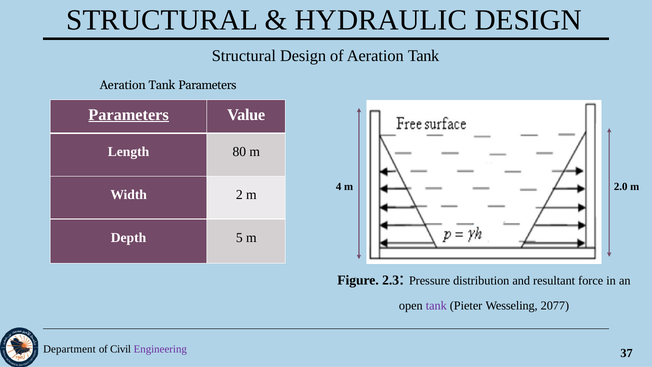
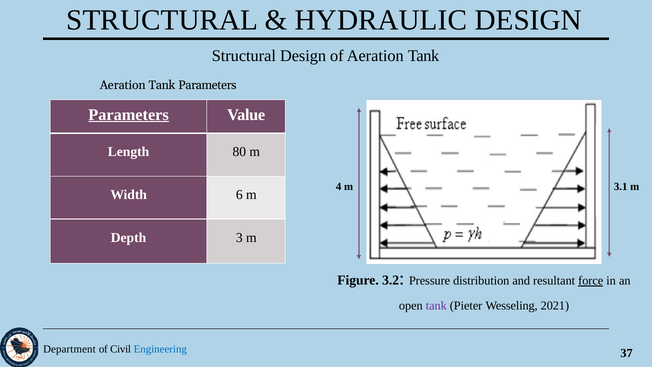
2.0: 2.0 -> 3.1
2: 2 -> 6
5: 5 -> 3
2.3: 2.3 -> 3.2
force underline: none -> present
2077: 2077 -> 2021
Engineering colour: purple -> blue
